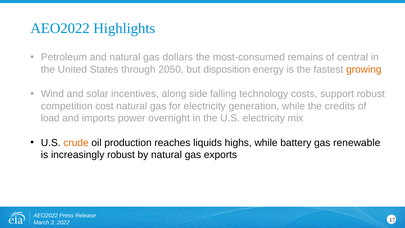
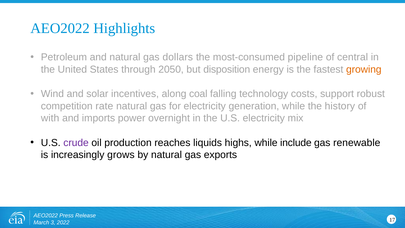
remains: remains -> pipeline
side: side -> coal
cost: cost -> rate
credits: credits -> history
load: load -> with
crude colour: orange -> purple
battery: battery -> include
increasingly robust: robust -> grows
